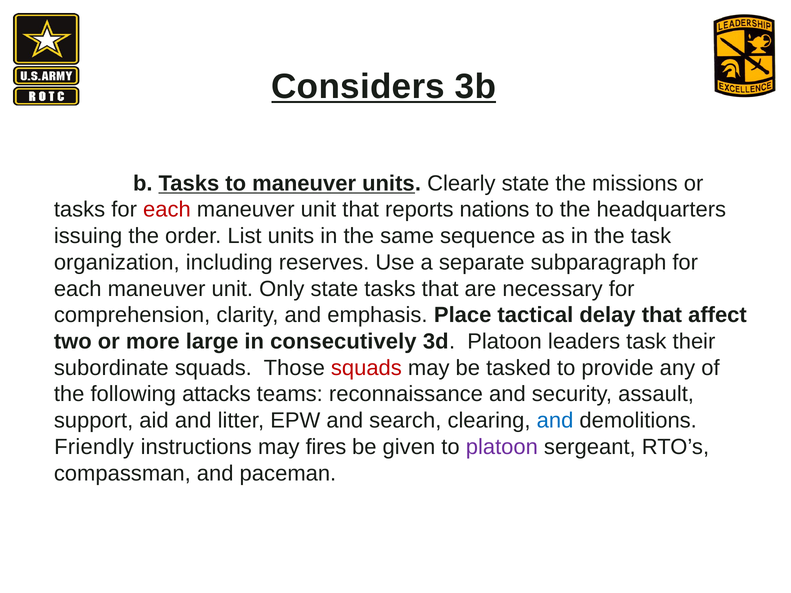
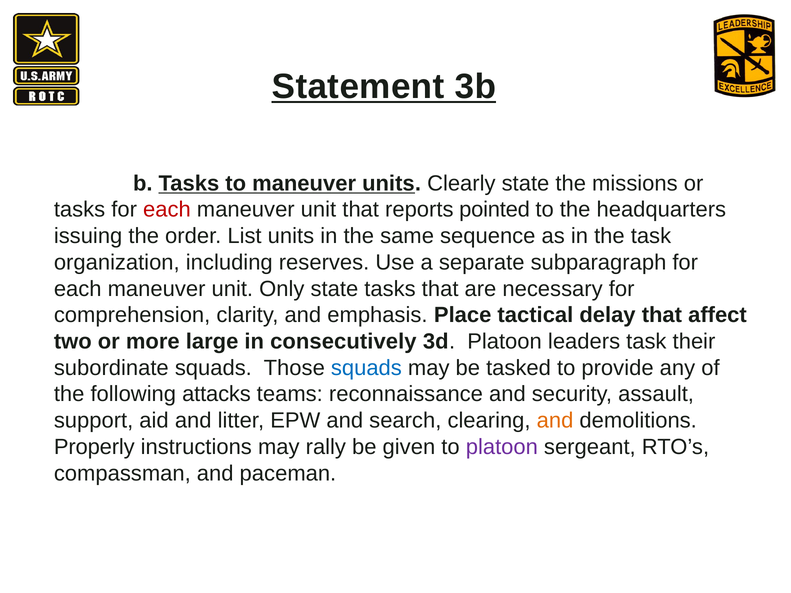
Considers: Considers -> Statement
nations: nations -> pointed
squads at (366, 368) colour: red -> blue
and at (555, 421) colour: blue -> orange
Friendly: Friendly -> Properly
fires: fires -> rally
